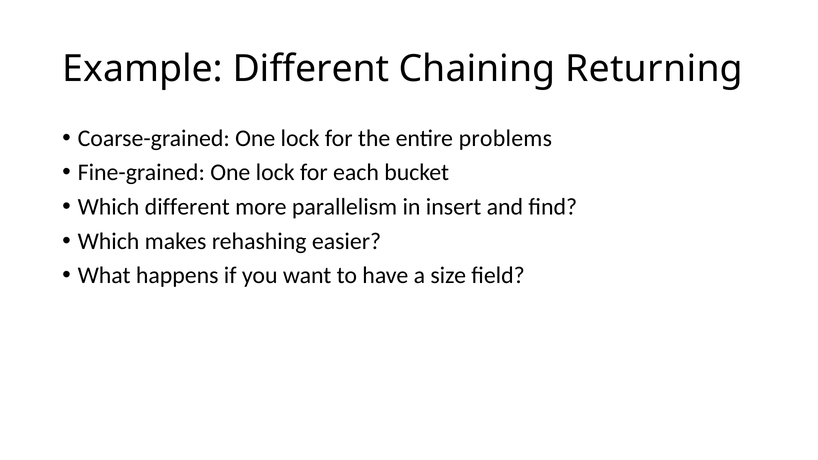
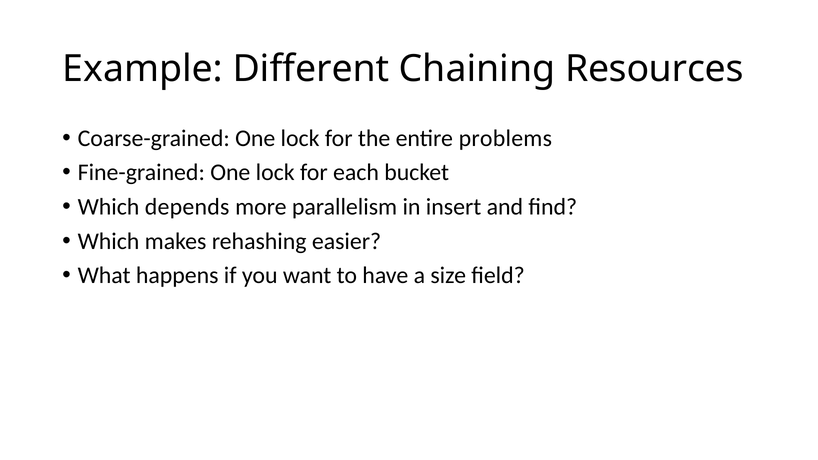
Returning: Returning -> Resources
Which different: different -> depends
